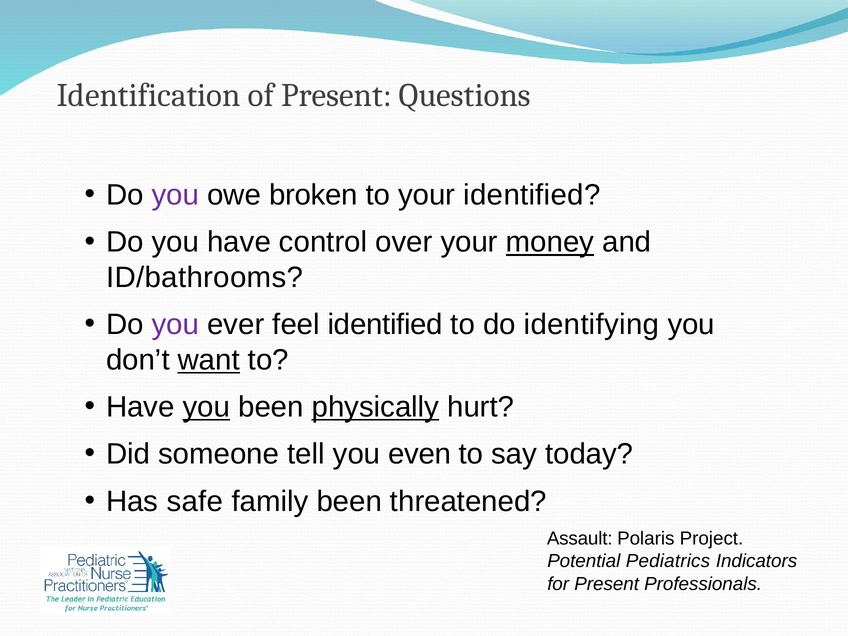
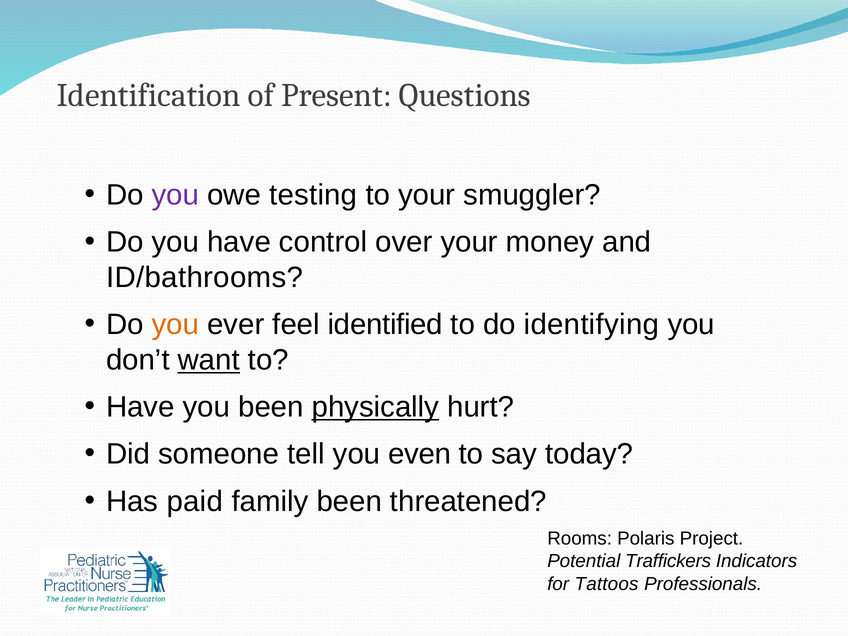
broken: broken -> testing
your identified: identified -> smuggler
money underline: present -> none
you at (175, 325) colour: purple -> orange
you at (206, 407) underline: present -> none
safe: safe -> paid
Assault: Assault -> Rooms
Pediatrics: Pediatrics -> Traffickers
for Present: Present -> Tattoos
